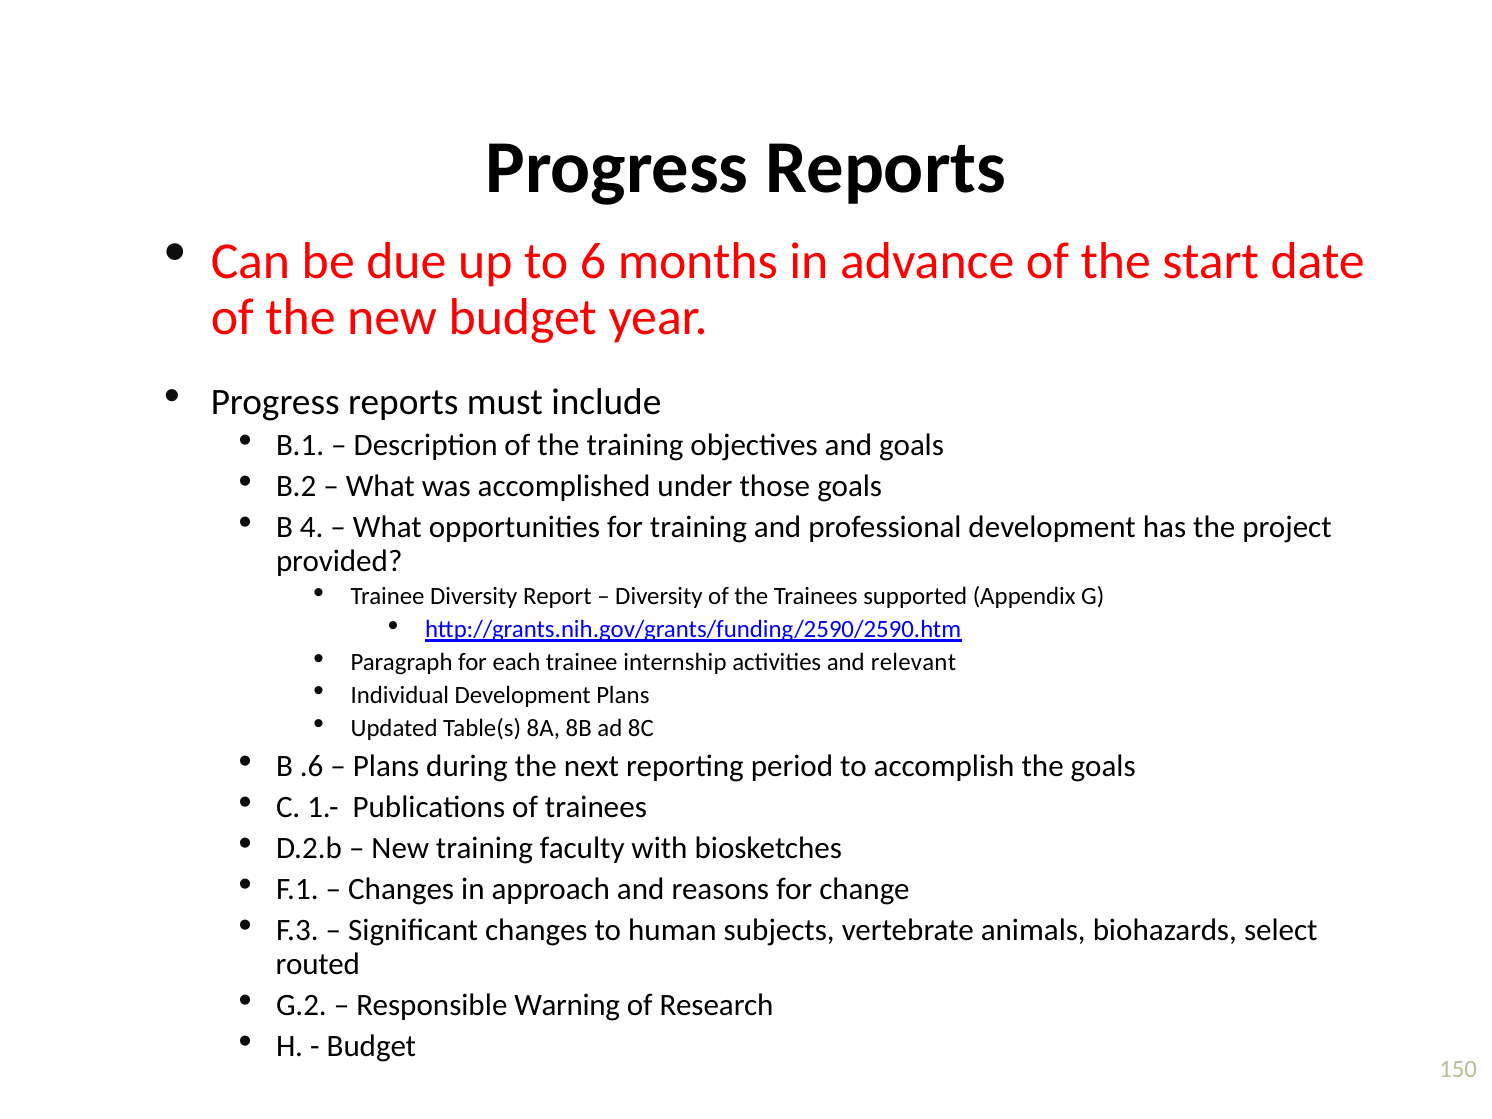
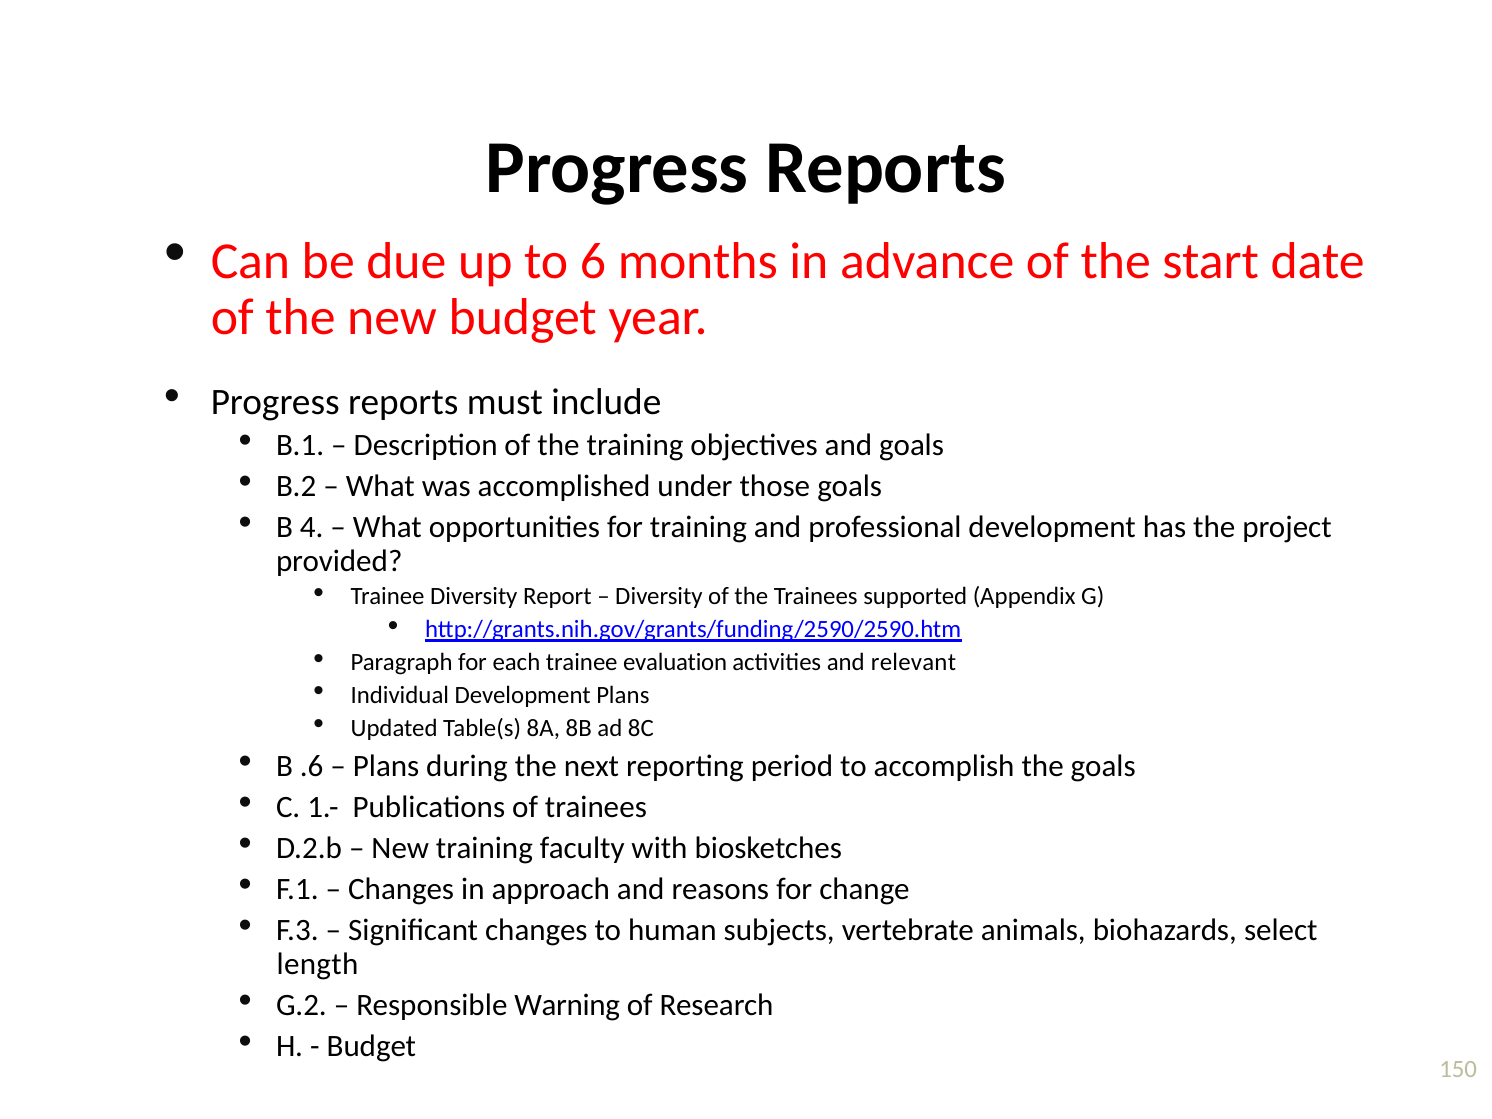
internship: internship -> evaluation
routed: routed -> length
